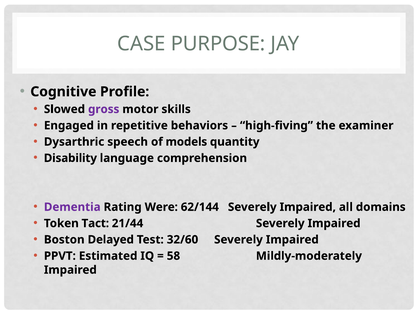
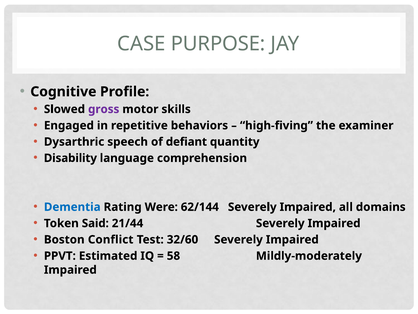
models: models -> defiant
Dementia colour: purple -> blue
Tact: Tact -> Said
Delayed: Delayed -> Conflict
